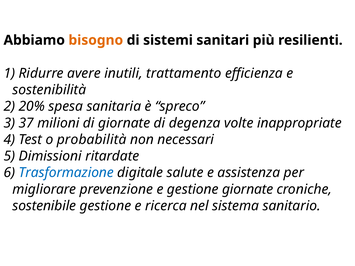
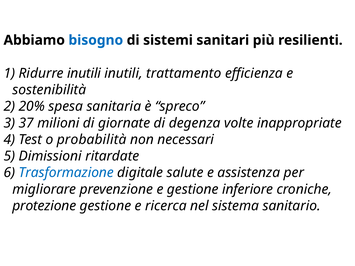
bisogno colour: orange -> blue
Ridurre avere: avere -> inutili
gestione giornate: giornate -> inferiore
sostenibile: sostenibile -> protezione
